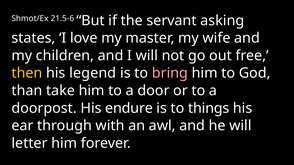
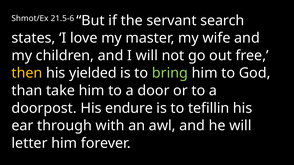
asking: asking -> search
legend: legend -> yielded
bring colour: pink -> light green
things: things -> tefillin
